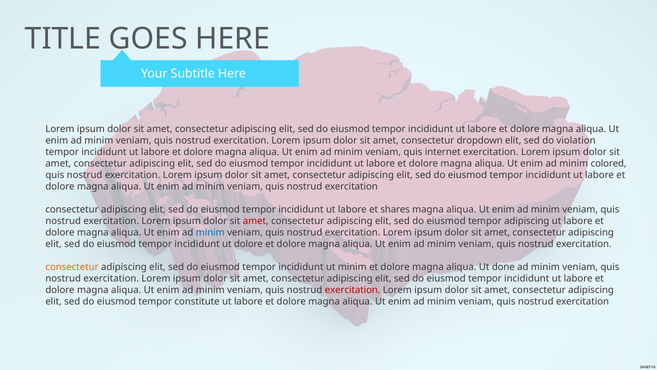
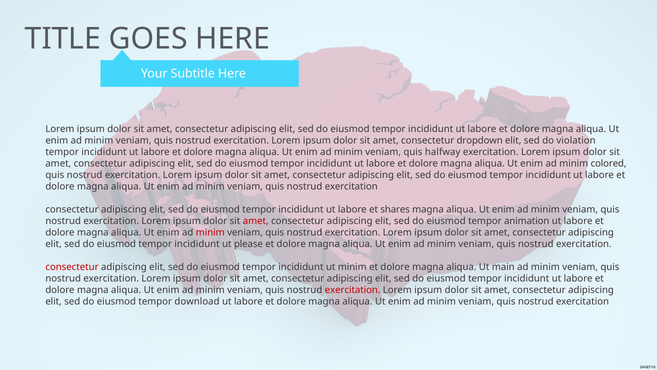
internet: internet -> halfway
tempor adipiscing: adipiscing -> animation
minim at (210, 232) colour: blue -> red
ut dolore: dolore -> please
consectetur at (72, 267) colour: orange -> red
done: done -> main
constitute: constitute -> download
